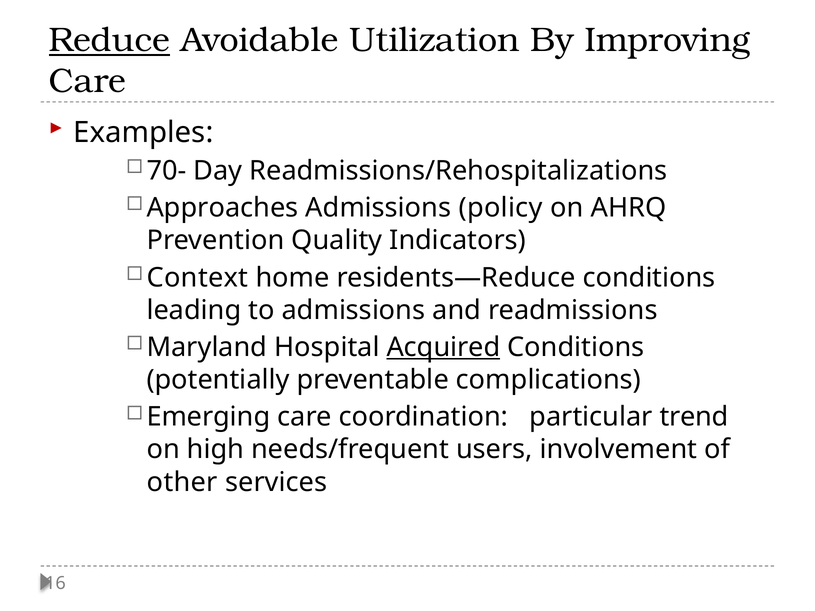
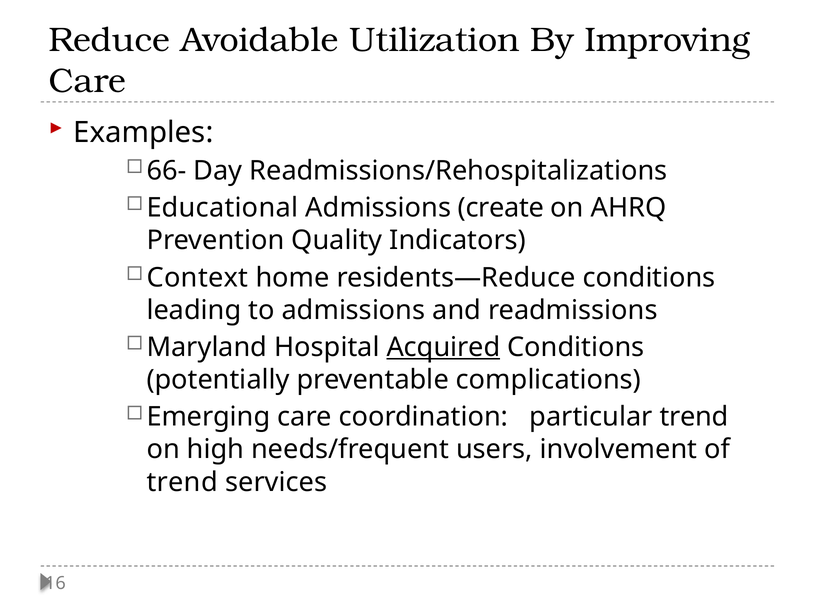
Reduce underline: present -> none
70-: 70- -> 66-
Approaches: Approaches -> Educational
policy: policy -> create
other at (182, 482): other -> trend
